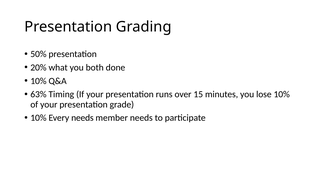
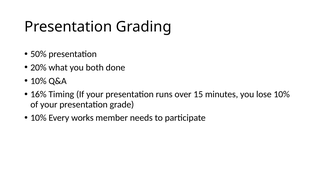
63%: 63% -> 16%
Every needs: needs -> works
